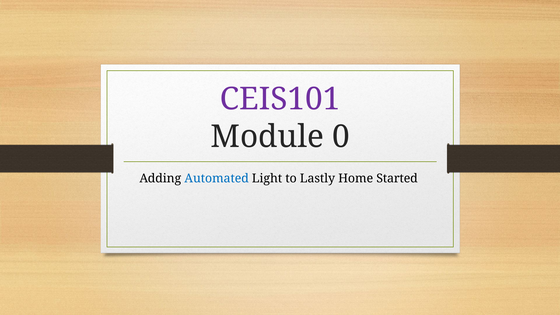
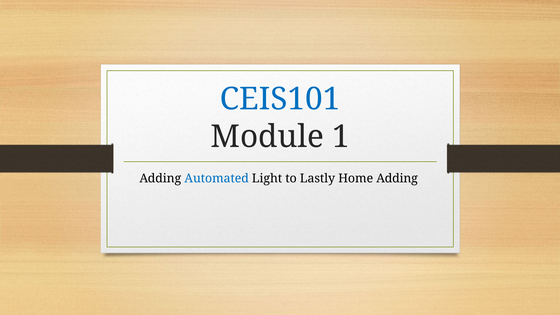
CEIS101 colour: purple -> blue
0: 0 -> 1
Home Started: Started -> Adding
